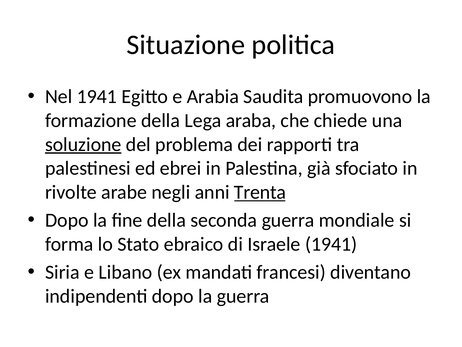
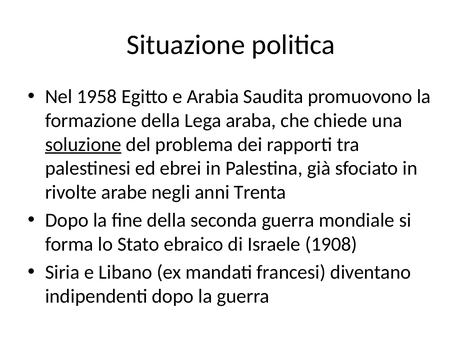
Nel 1941: 1941 -> 1958
Trenta underline: present -> none
Israele 1941: 1941 -> 1908
